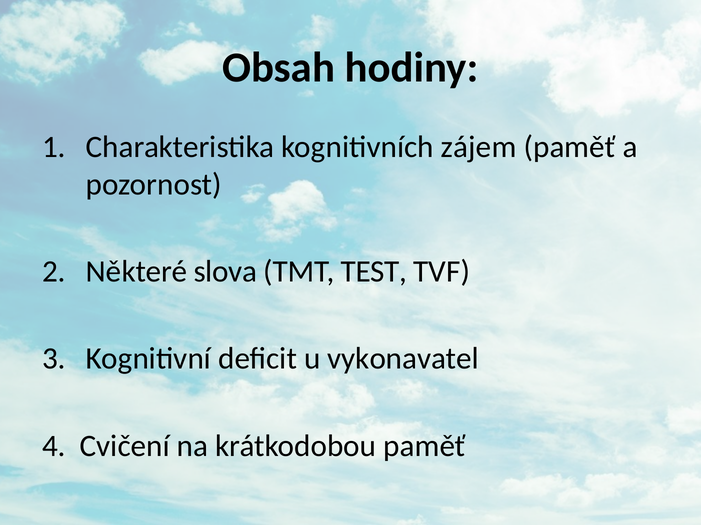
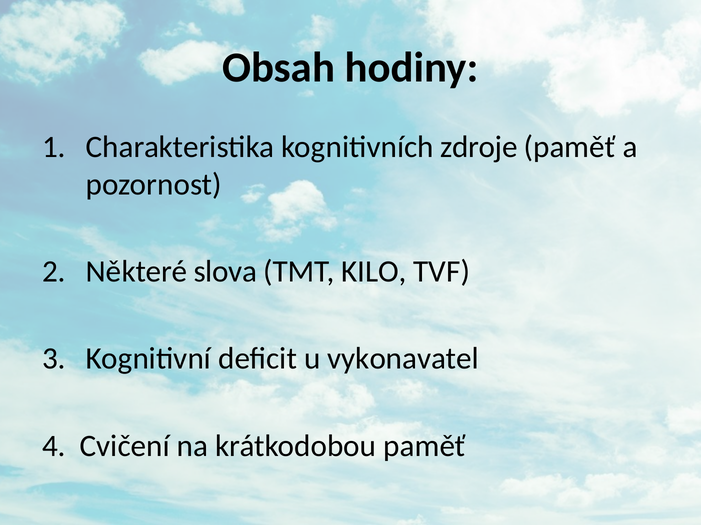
zájem: zájem -> zdroje
TEST: TEST -> KILO
